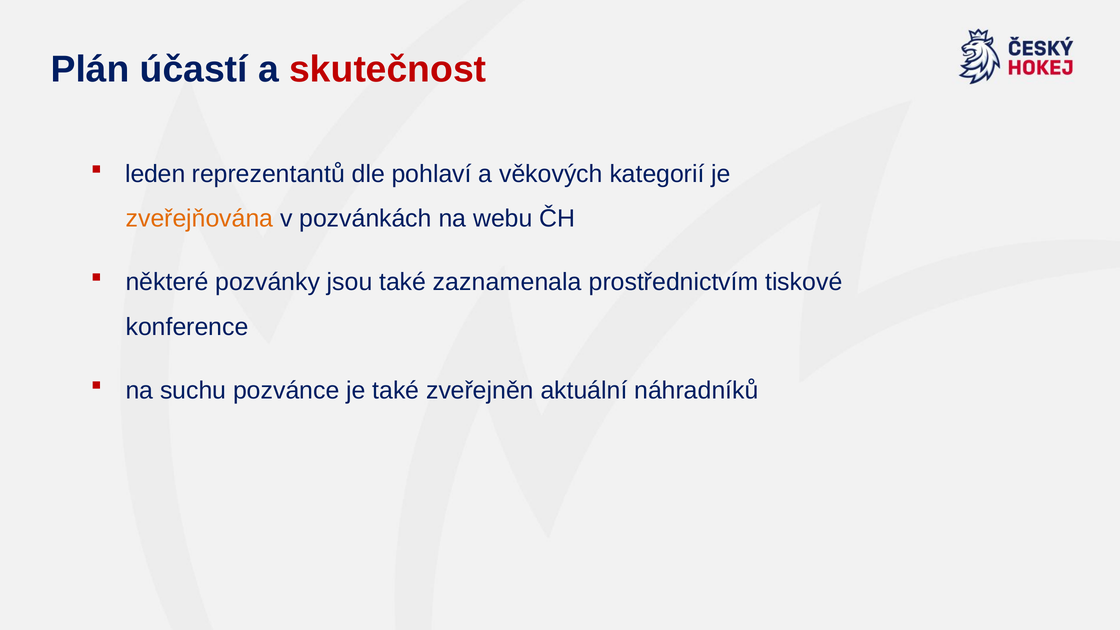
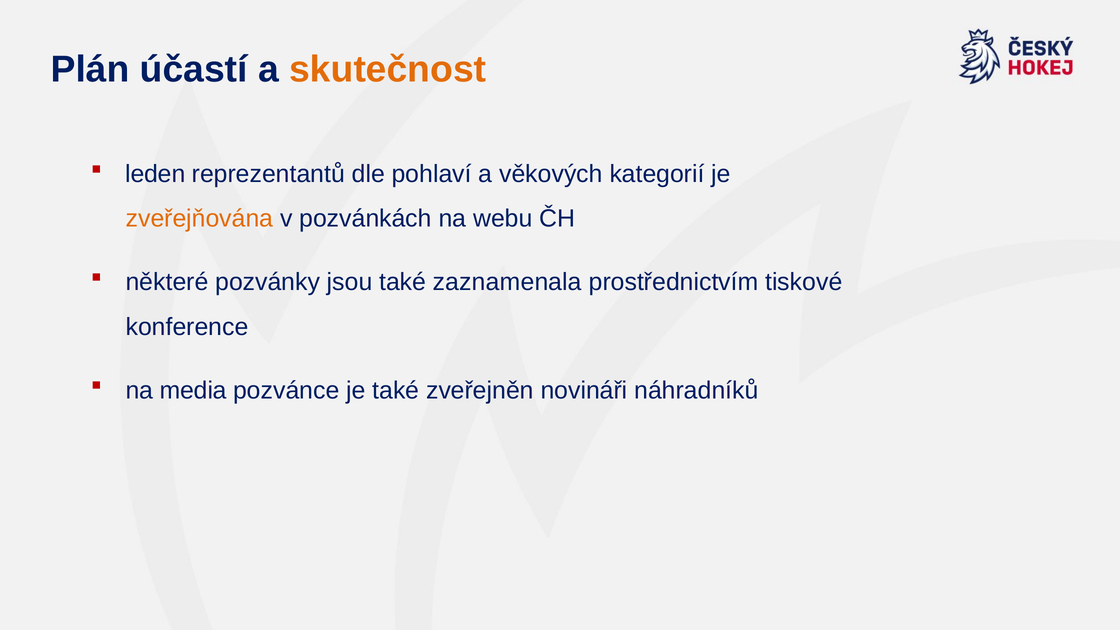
skutečnost colour: red -> orange
suchu: suchu -> media
aktuální: aktuální -> novináři
